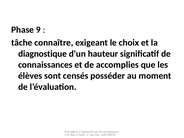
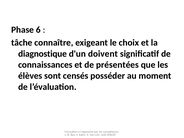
9: 9 -> 6
hauteur: hauteur -> doivent
accomplies: accomplies -> présentées
